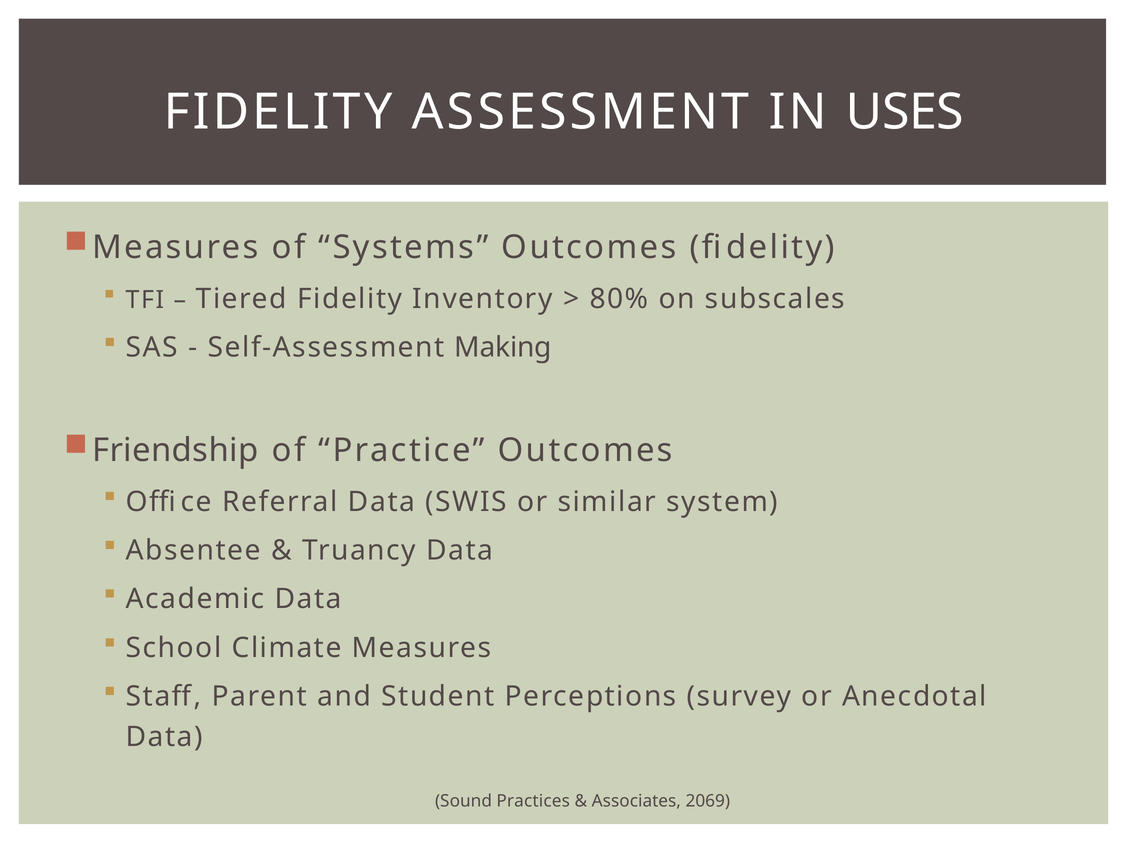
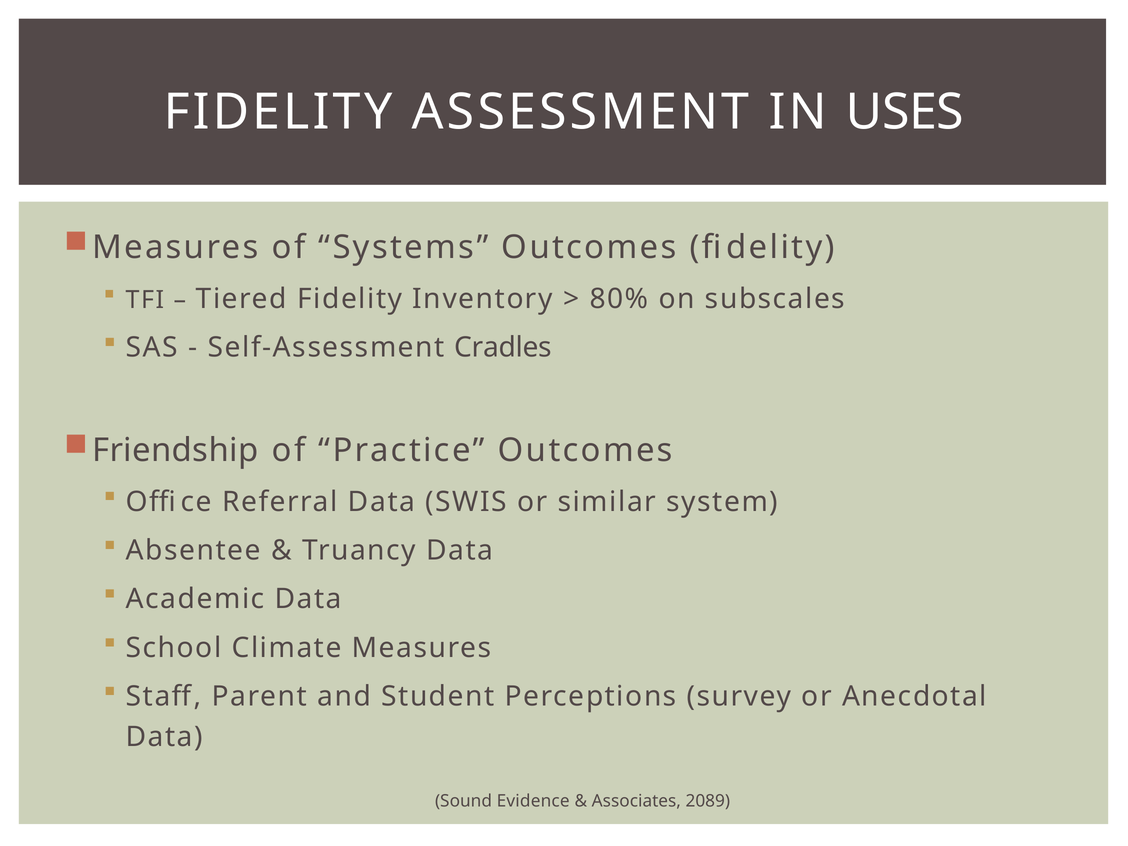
Making: Making -> Cradles
Practices: Practices -> Evidence
2069: 2069 -> 2089
